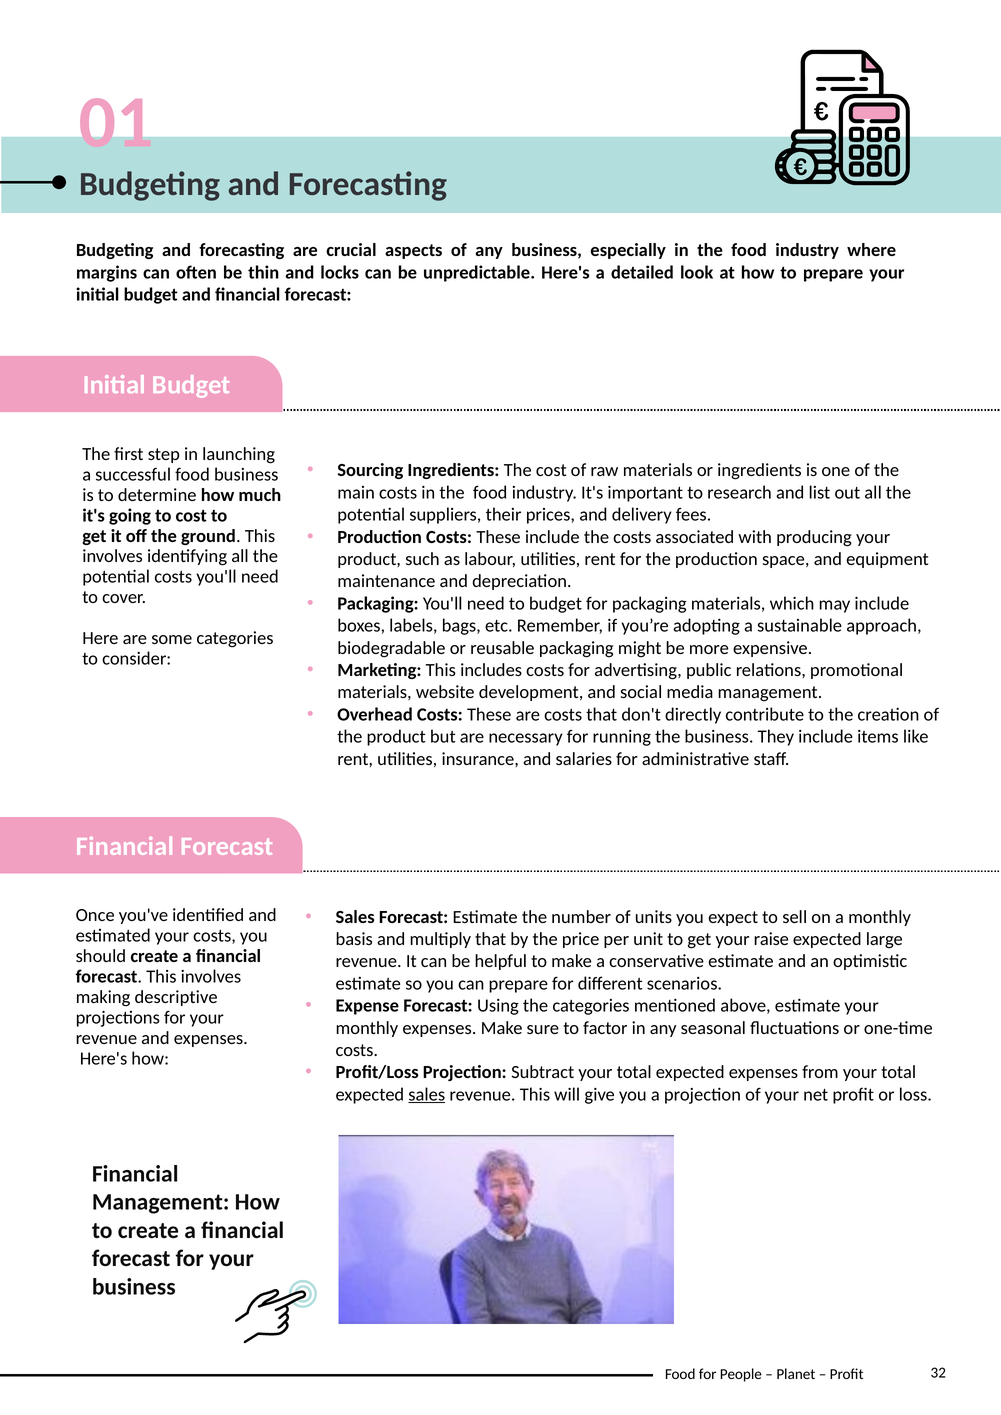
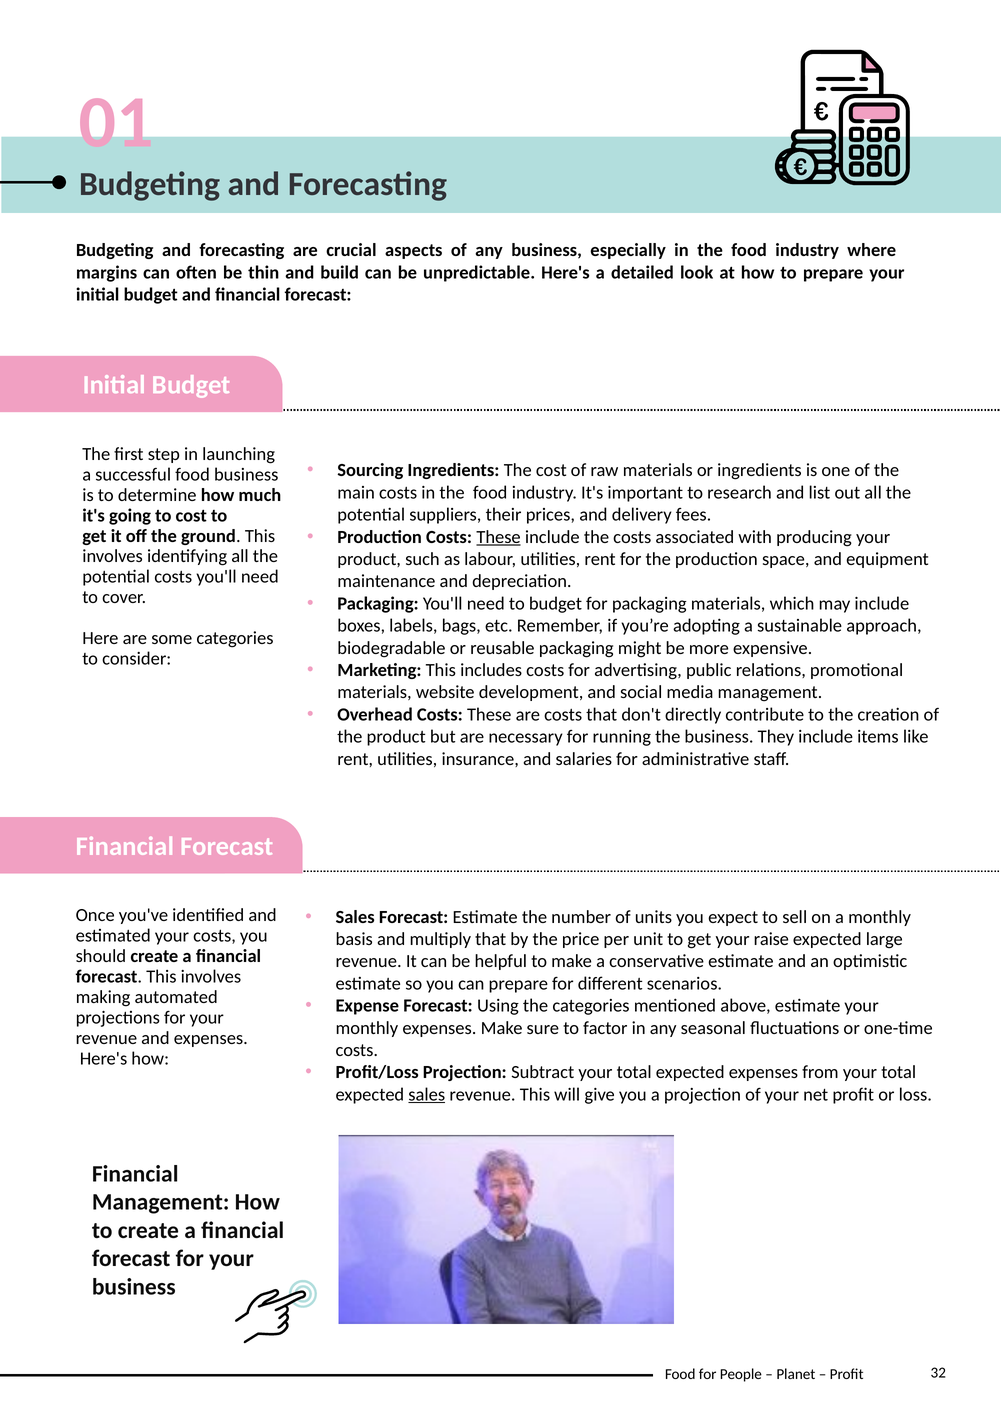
locks: locks -> build
These at (499, 537) underline: none -> present
descriptive: descriptive -> automated
